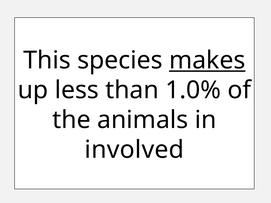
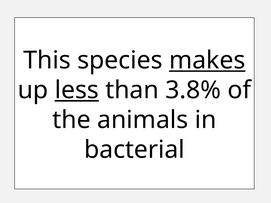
less underline: none -> present
1.0%: 1.0% -> 3.8%
involved: involved -> bacterial
